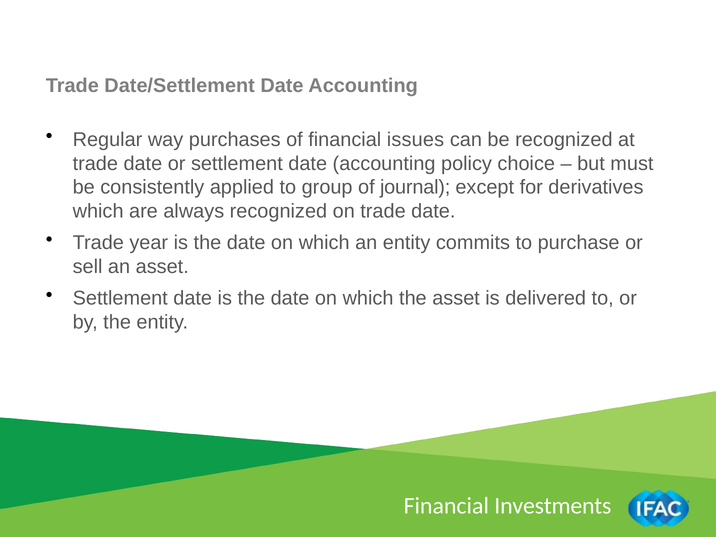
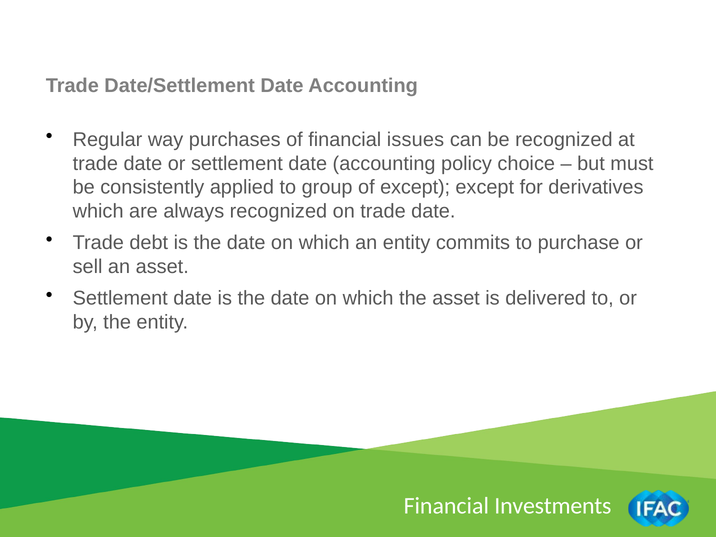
of journal: journal -> except
year: year -> debt
